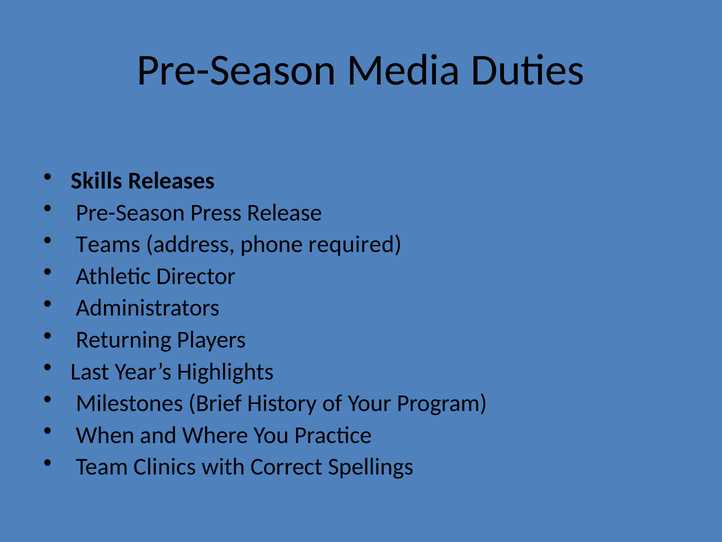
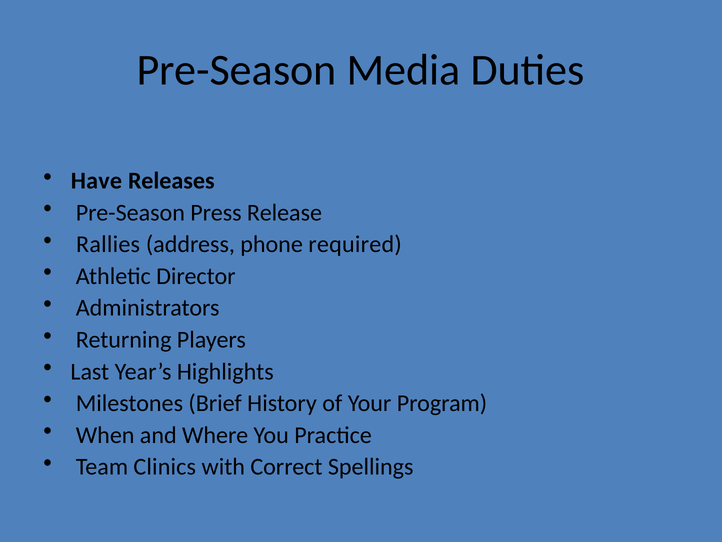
Skills: Skills -> Have
Teams: Teams -> Rallies
